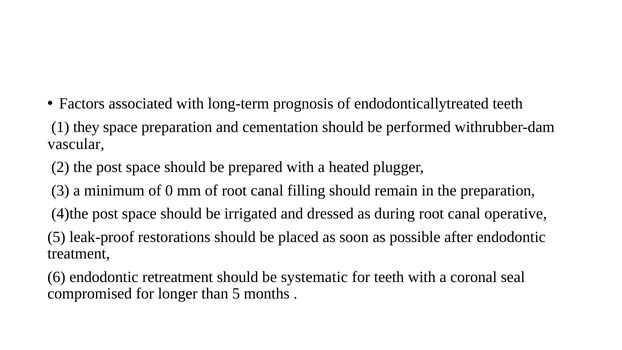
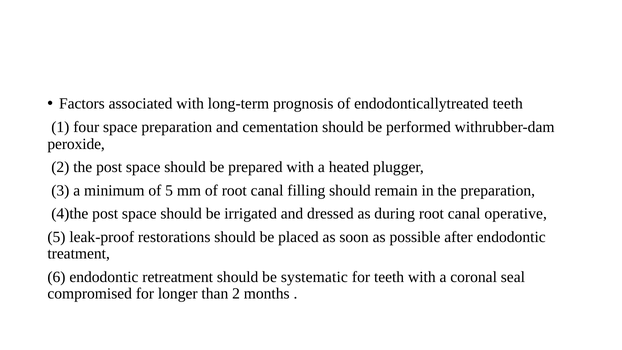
they: they -> four
vascular: vascular -> peroxide
of 0: 0 -> 5
than 5: 5 -> 2
